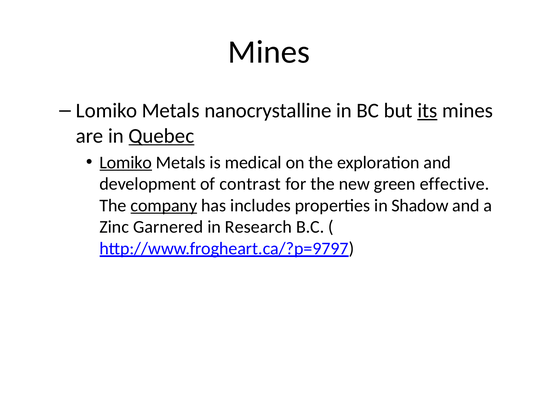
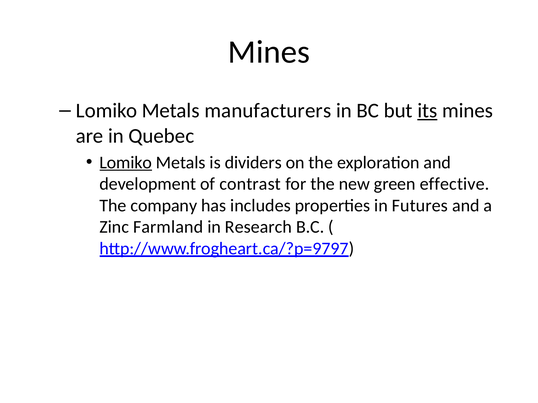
nanocrystalline: nanocrystalline -> manufacturers
Quebec underline: present -> none
medical: medical -> dividers
company underline: present -> none
Shadow: Shadow -> Futures
Garnered: Garnered -> Farmland
